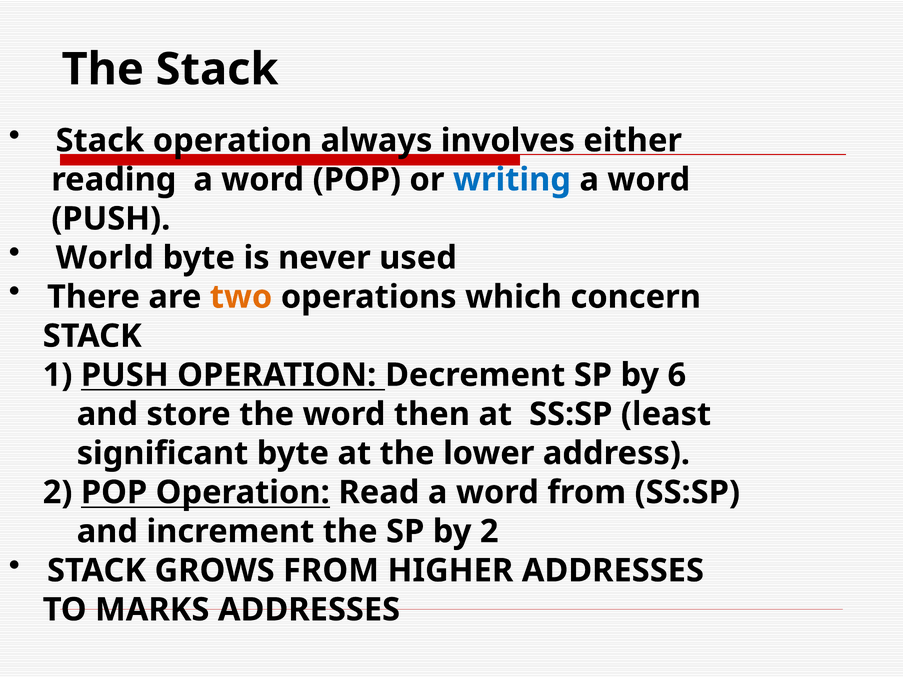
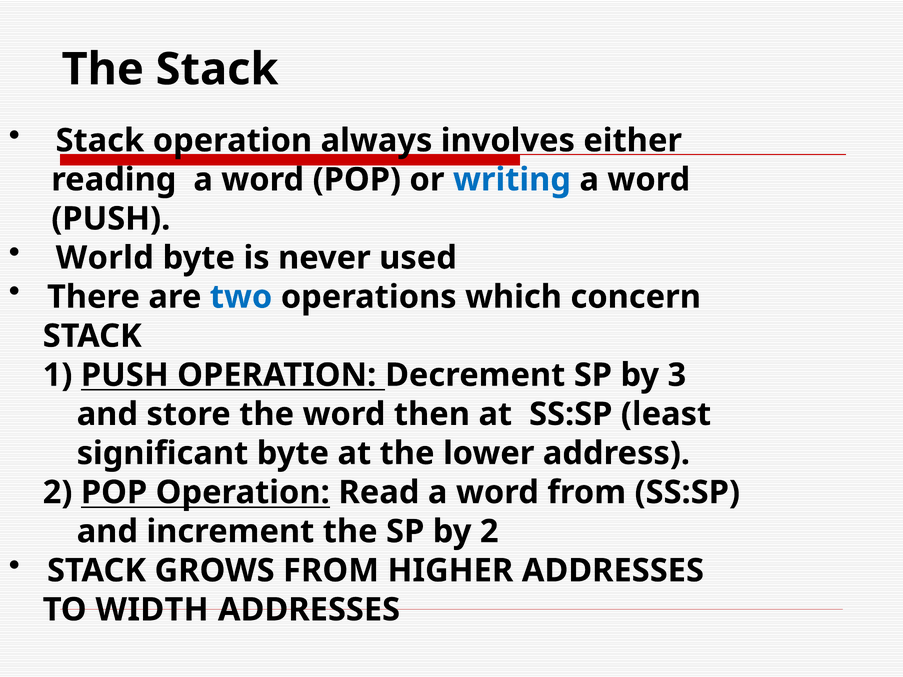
two colour: orange -> blue
6: 6 -> 3
MARKS: MARKS -> WIDTH
